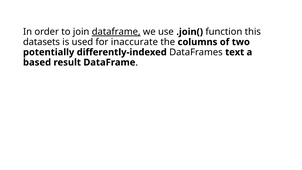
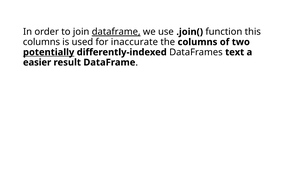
datasets at (41, 42): datasets -> columns
potentially underline: none -> present
based: based -> easier
